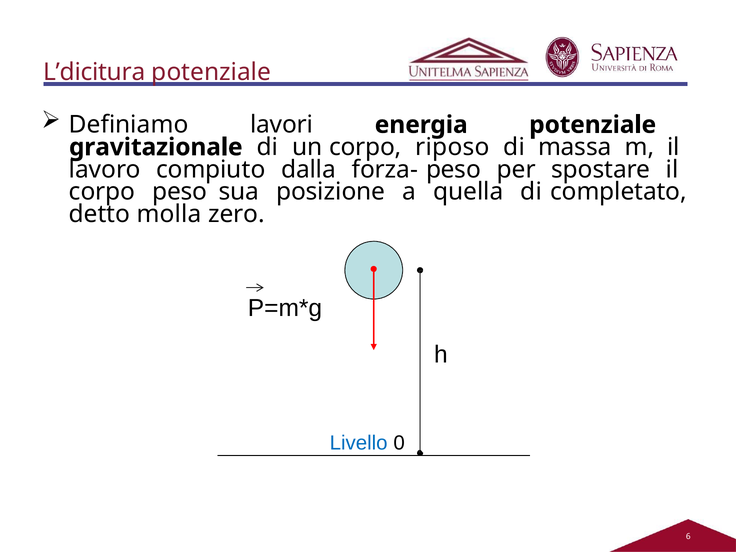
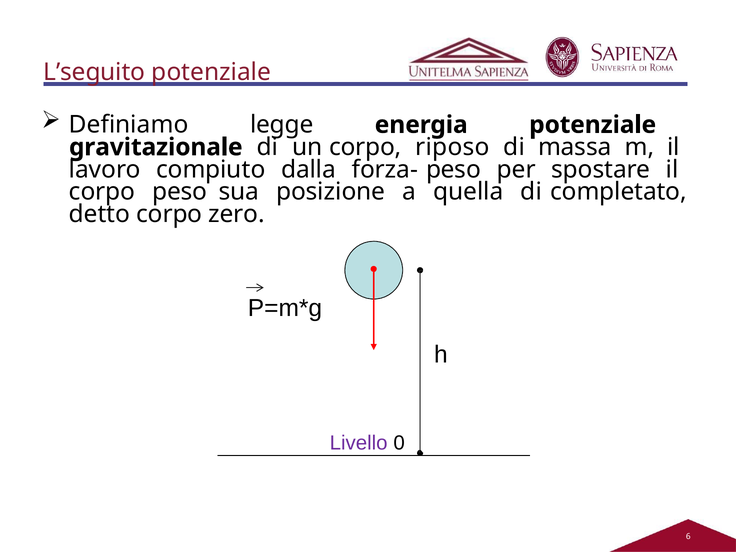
L’dicitura: L’dicitura -> L’seguito
lavori: lavori -> legge
detto molla: molla -> corpo
Livello colour: blue -> purple
